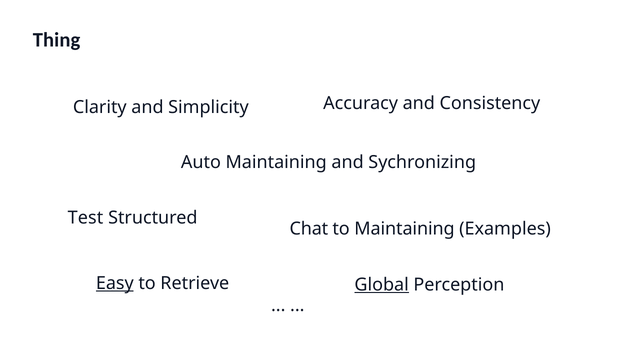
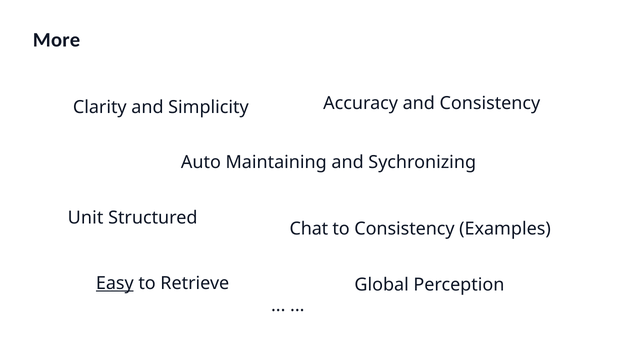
Thing: Thing -> More
Test: Test -> Unit
to Maintaining: Maintaining -> Consistency
Global underline: present -> none
